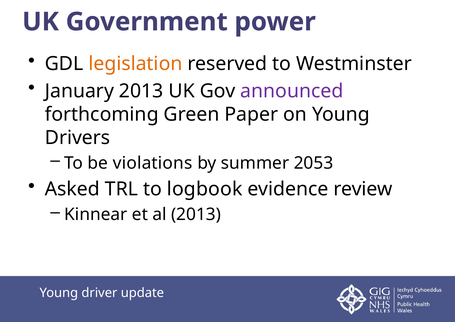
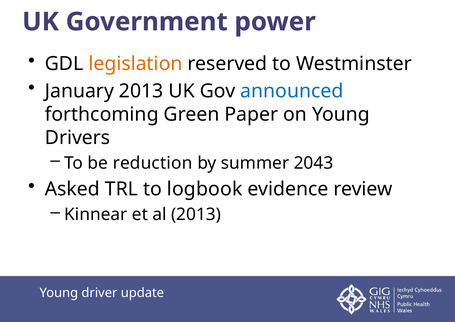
announced colour: purple -> blue
violations: violations -> reduction
2053: 2053 -> 2043
